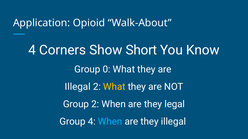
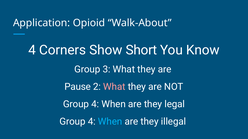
0: 0 -> 3
Illegal at (78, 87): Illegal -> Pause
What at (114, 87) colour: yellow -> pink
2 at (95, 105): 2 -> 4
